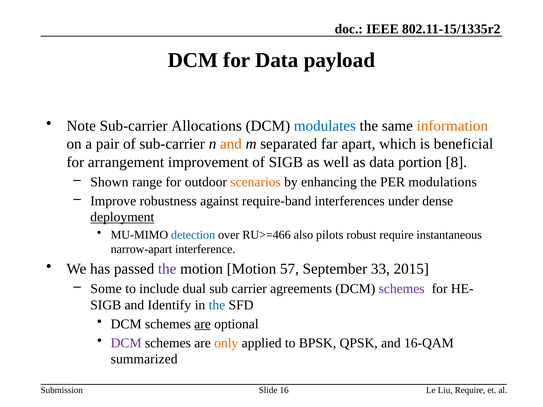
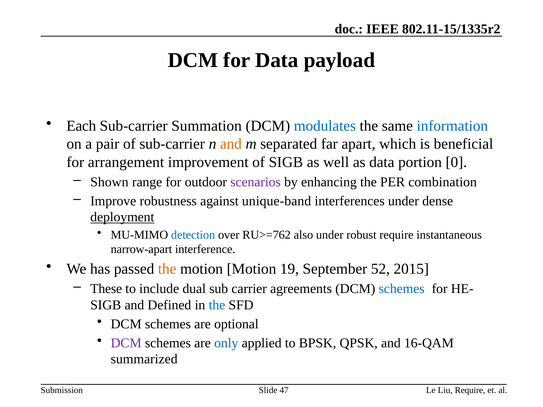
Note: Note -> Each
Allocations: Allocations -> Summation
information colour: orange -> blue
8: 8 -> 0
scenarios colour: orange -> purple
modulations: modulations -> combination
require-band: require-band -> unique-band
RU>=466: RU>=466 -> RU>=762
also pilots: pilots -> under
the at (167, 269) colour: purple -> orange
57: 57 -> 19
33: 33 -> 52
Some: Some -> These
schemes at (402, 289) colour: purple -> blue
Identify: Identify -> Defined
are at (203, 324) underline: present -> none
only colour: orange -> blue
16: 16 -> 47
